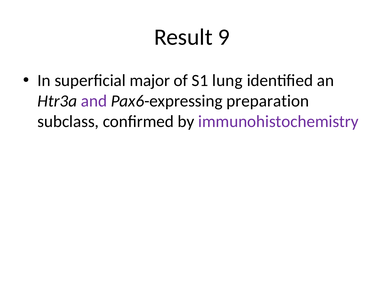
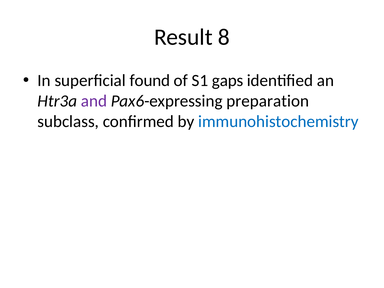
9: 9 -> 8
major: major -> found
lung: lung -> gaps
immunohistochemistry colour: purple -> blue
